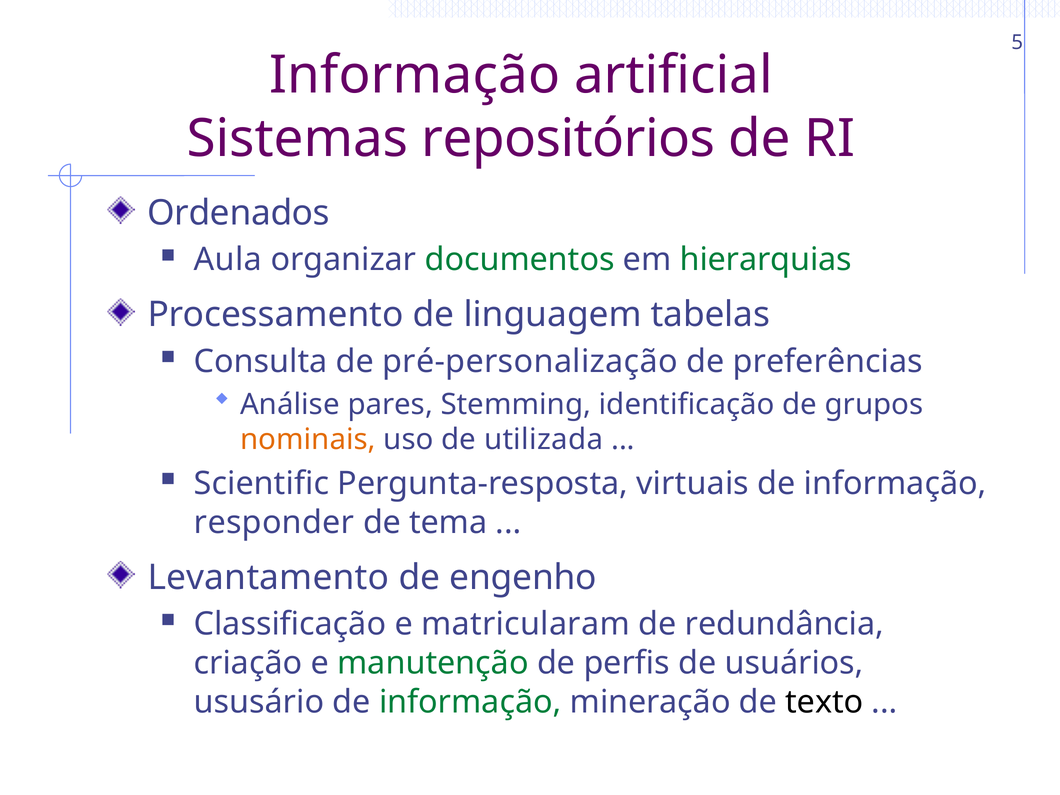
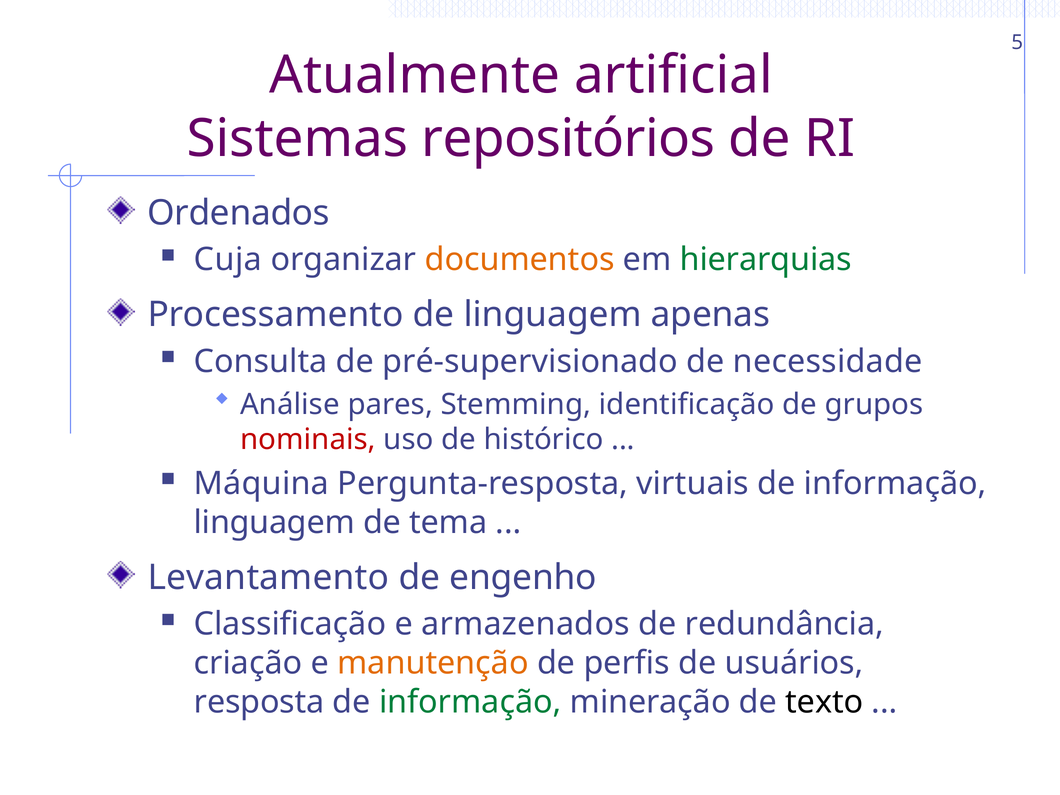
Informação at (415, 75): Informação -> Atualmente
Aula: Aula -> Cuja
documentos colour: green -> orange
tabelas: tabelas -> apenas
pré-personalização: pré-personalização -> pré-supervisionado
preferências: preferências -> necessidade
nominais colour: orange -> red
utilizada: utilizada -> histórico
Scientific: Scientific -> Máquina
responder at (274, 522): responder -> linguagem
matricularam: matricularam -> armazenados
manutenção colour: green -> orange
ususário: ususário -> resposta
